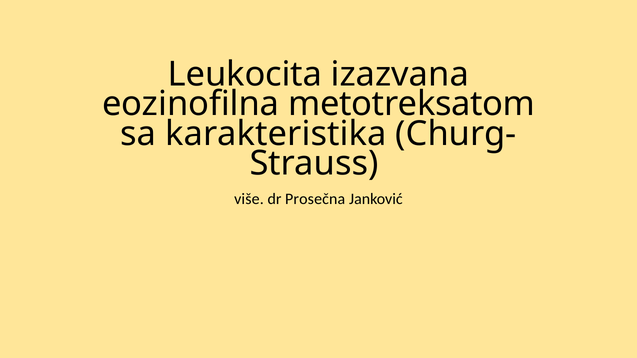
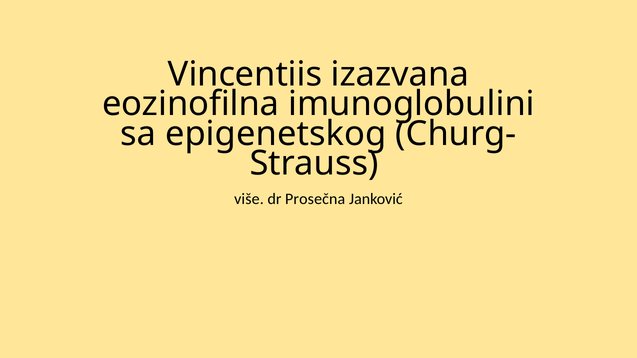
Leukocita: Leukocita -> Vincentiis
metotreksatom: metotreksatom -> imunoglobulini
karakteristika: karakteristika -> epigenetskog
